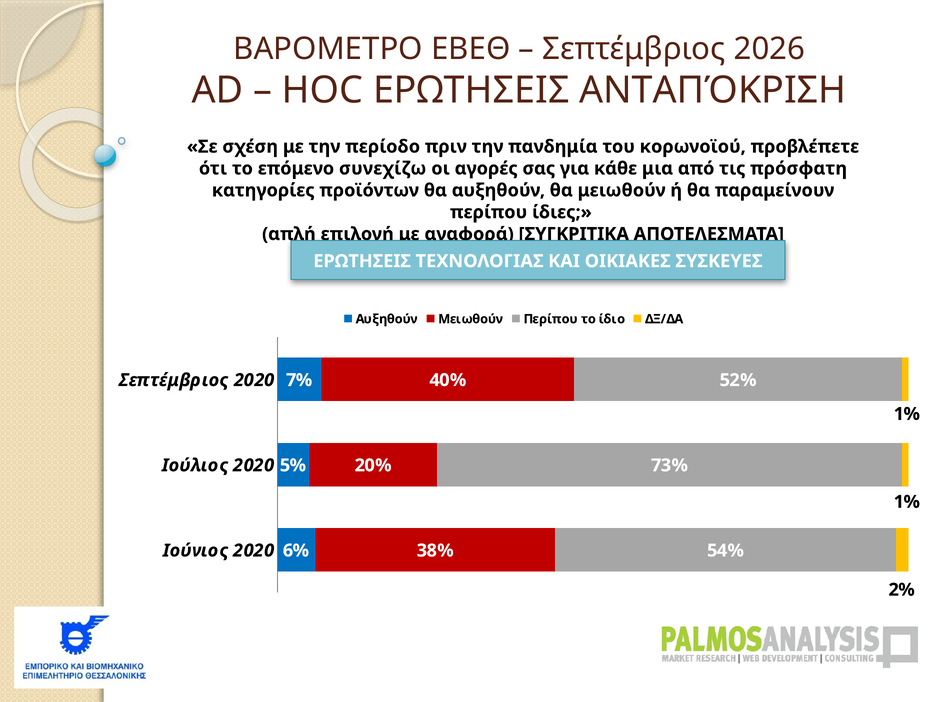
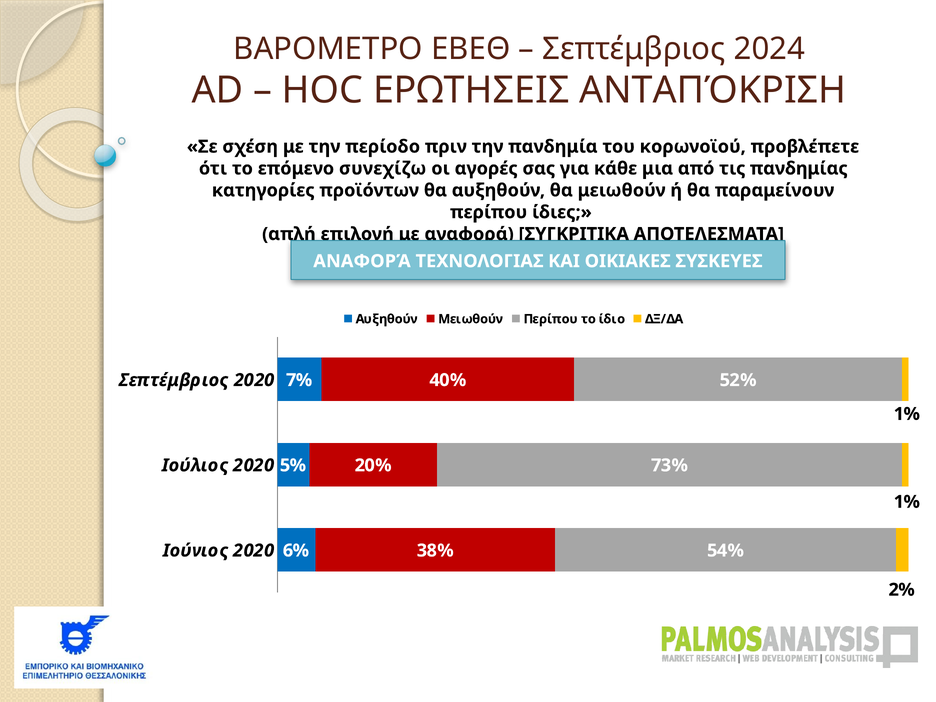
2026: 2026 -> 2024
πρόσφατη: πρόσφατη -> πανδημίας
ΕΡΩΤΗΣΕΙΣ at (362, 261): ΕΡΩΤΗΣΕΙΣ -> ΑΝΑΦΟΡΆ
